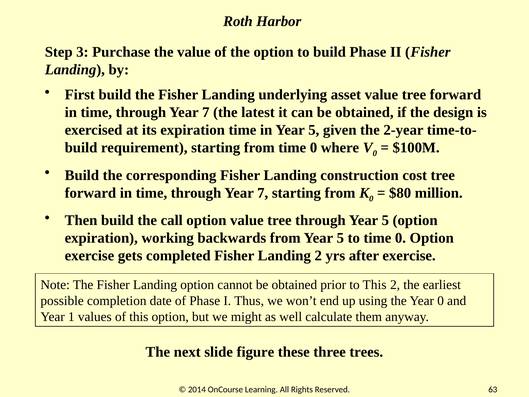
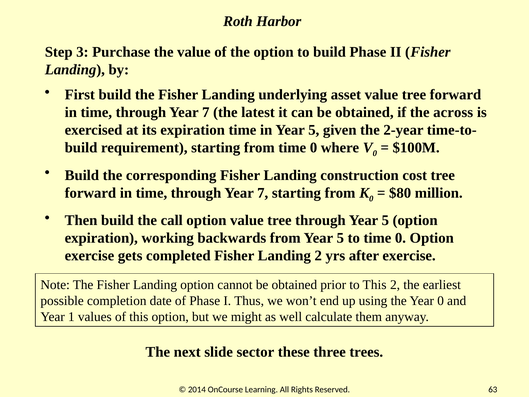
design: design -> across
figure: figure -> sector
